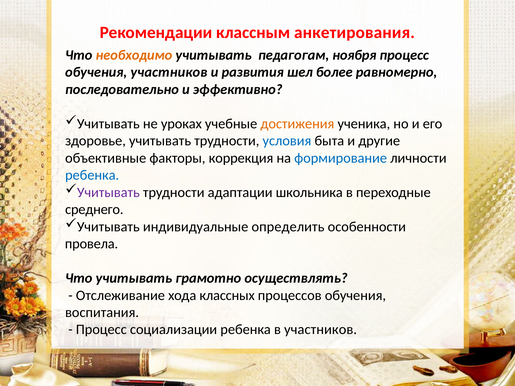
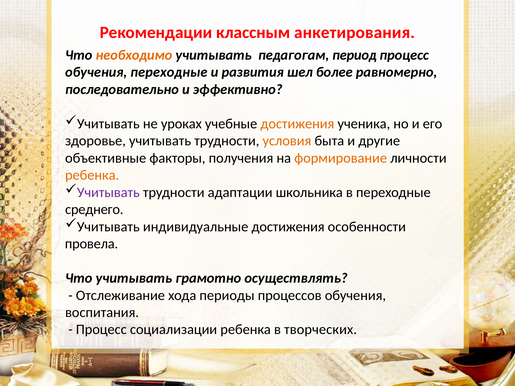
ноября: ноября -> период
обучения участников: участников -> переходные
условия colour: blue -> orange
коррекция: коррекция -> получения
формирование colour: blue -> orange
ребенка at (92, 175) colour: blue -> orange
индивидуальные определить: определить -> достижения
классных: классных -> периоды
в участников: участников -> творческих
